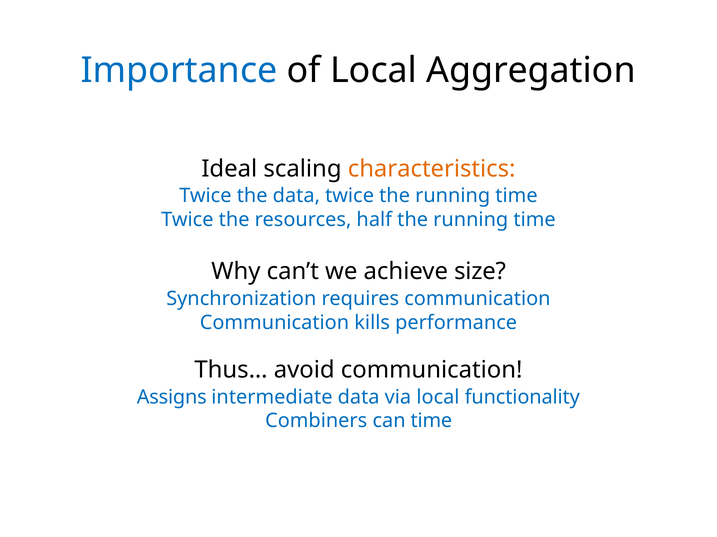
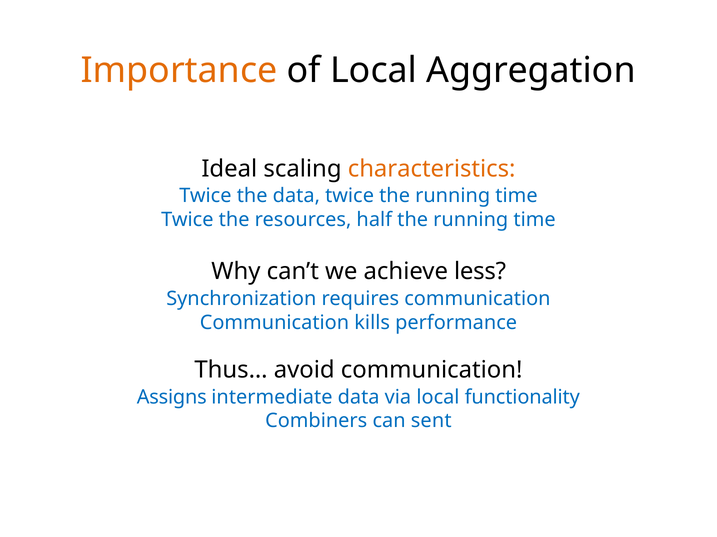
Importance colour: blue -> orange
size: size -> less
can time: time -> sent
